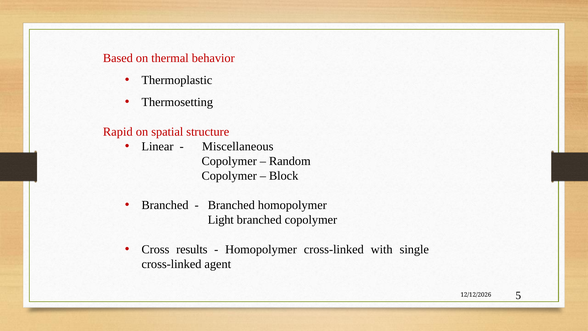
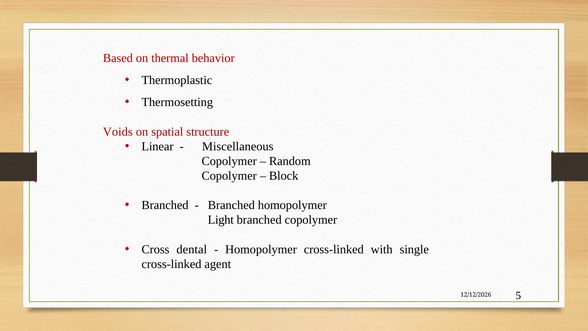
Rapid: Rapid -> Voids
results: results -> dental
